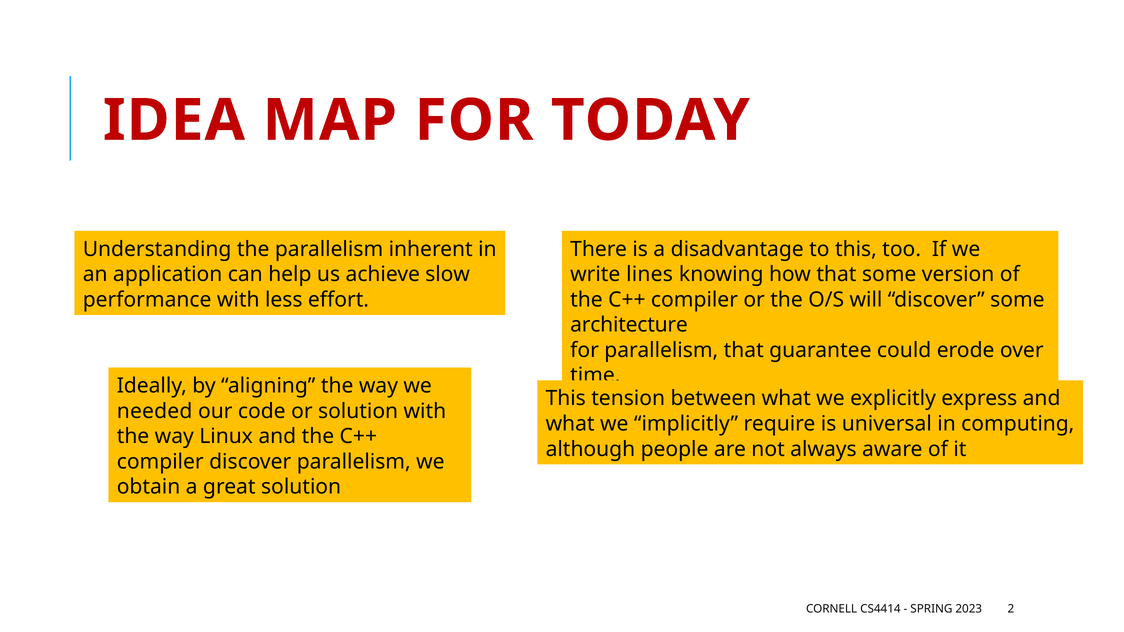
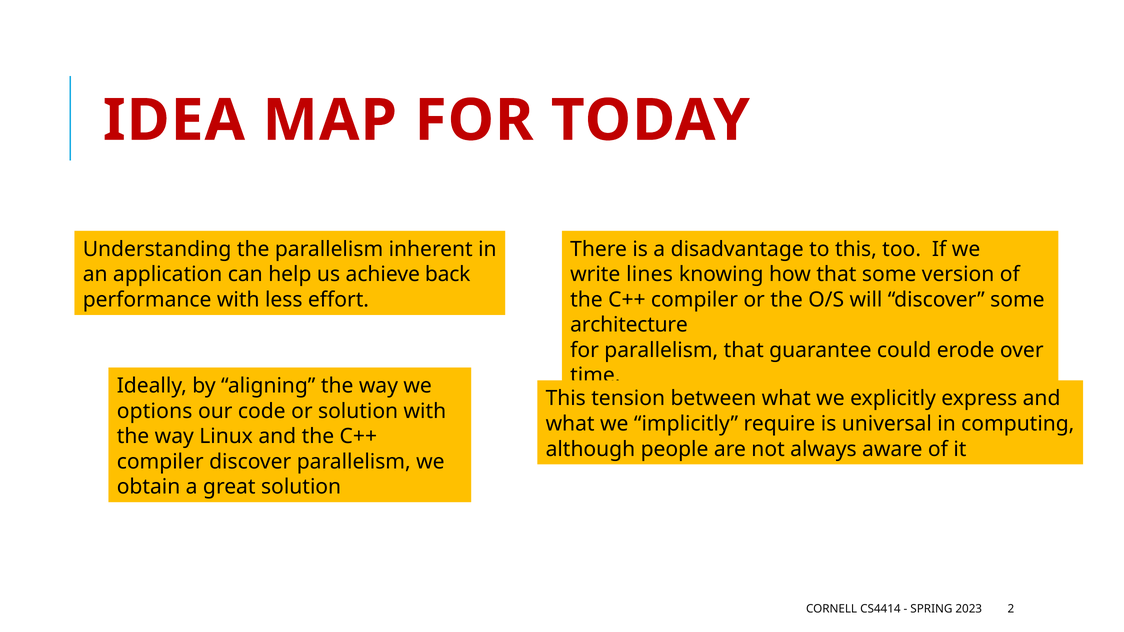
slow: slow -> back
needed: needed -> options
